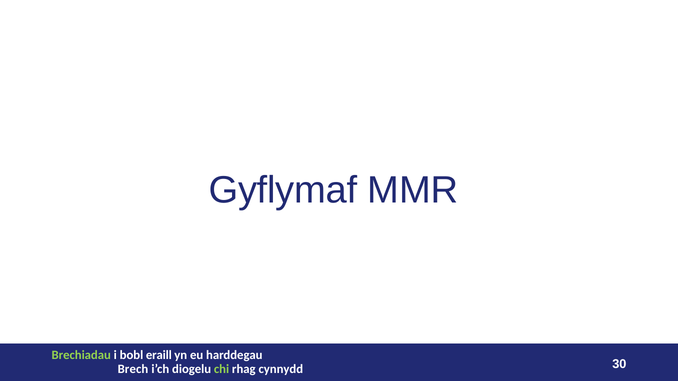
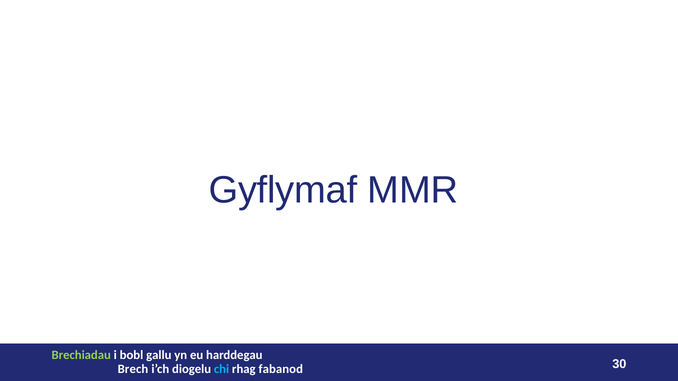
eraill: eraill -> gallu
chi colour: light green -> light blue
cynnydd: cynnydd -> fabanod
